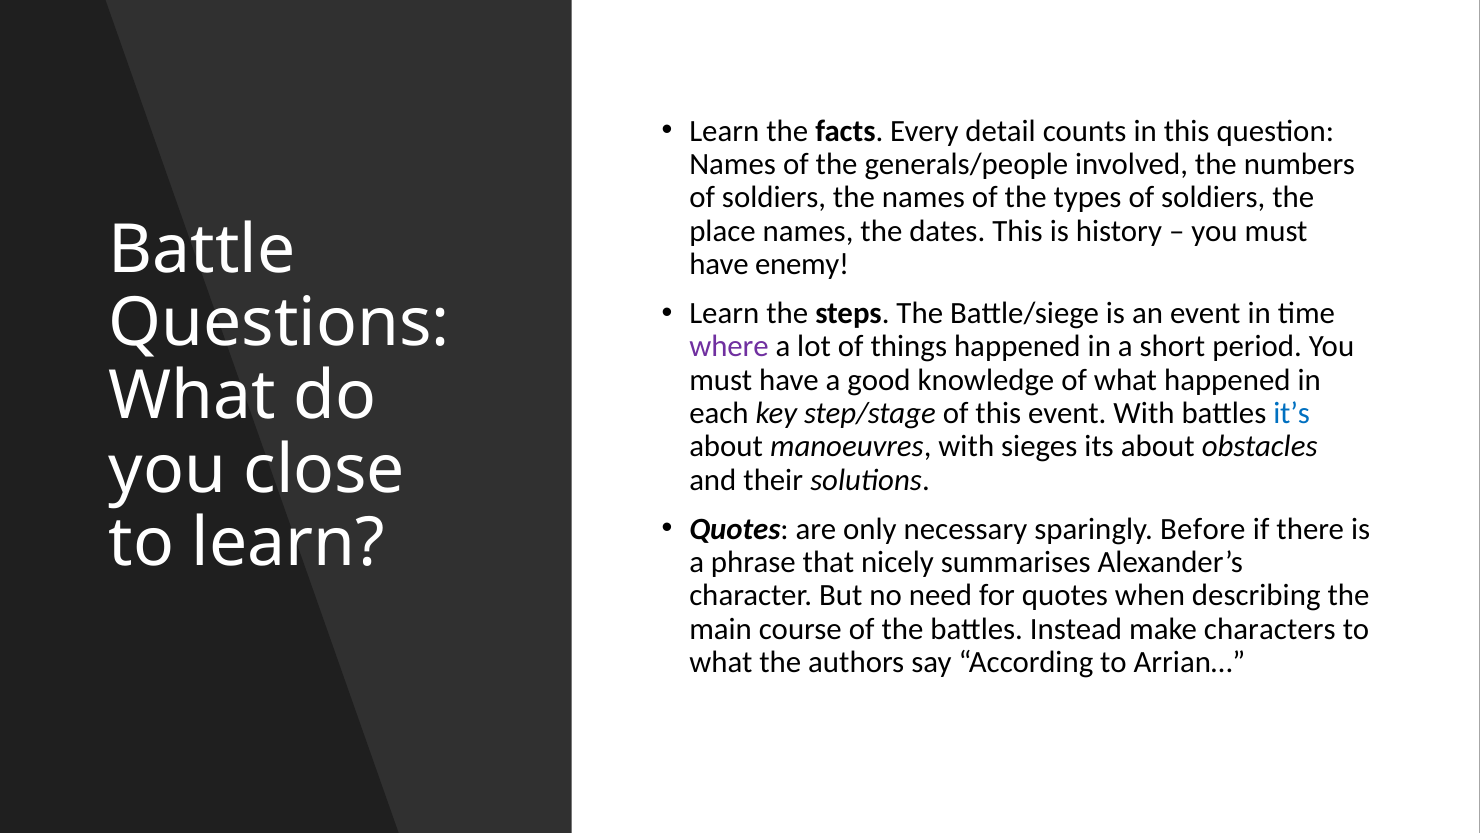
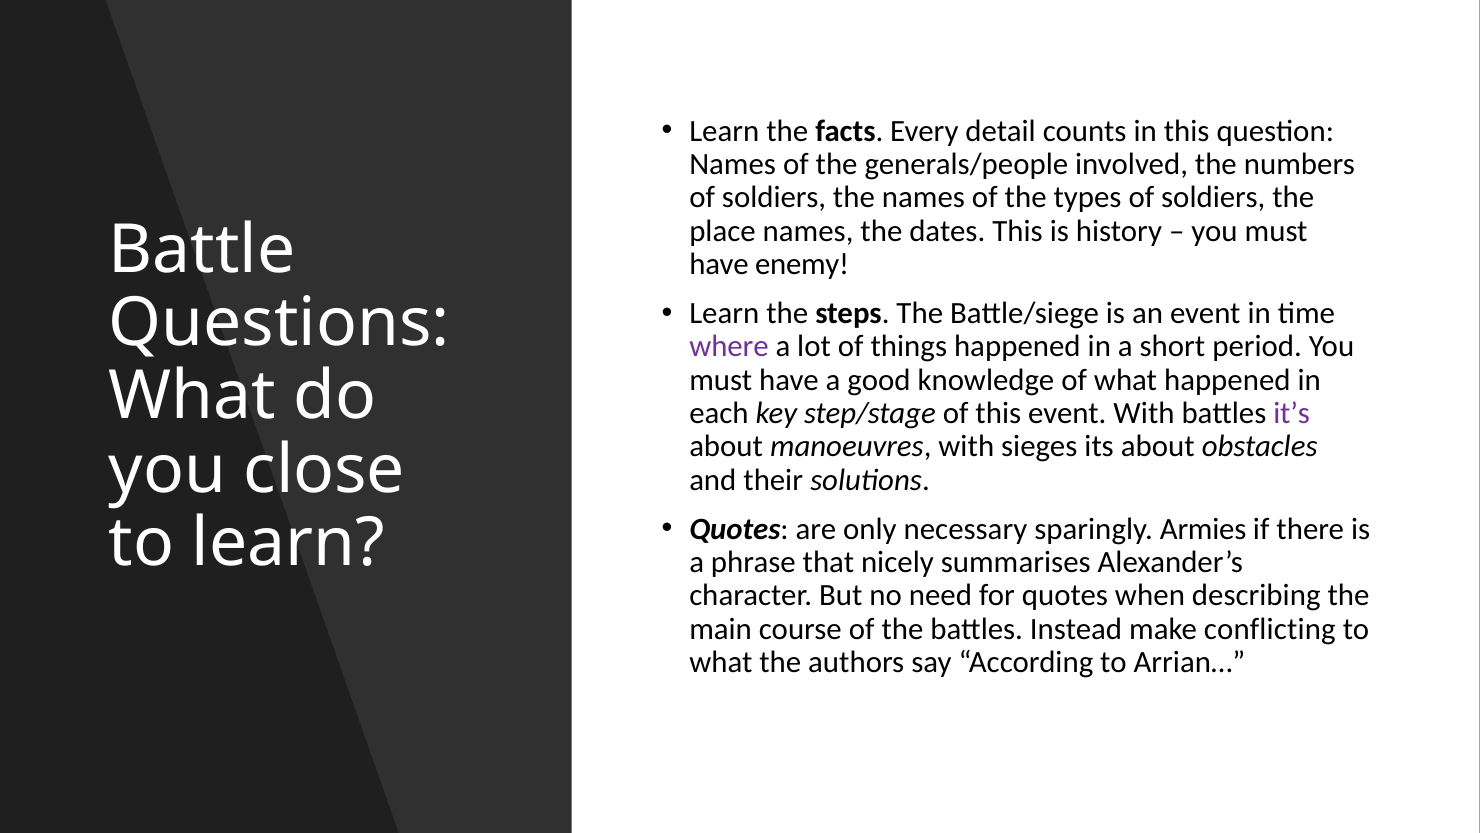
it’s colour: blue -> purple
Before: Before -> Armies
characters: characters -> conflicting
